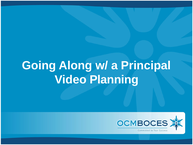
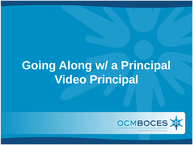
Video Planning: Planning -> Principal
